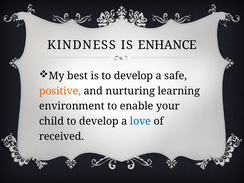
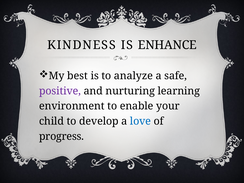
is to develop: develop -> analyze
positive colour: orange -> purple
received: received -> progress
